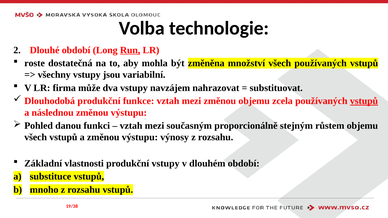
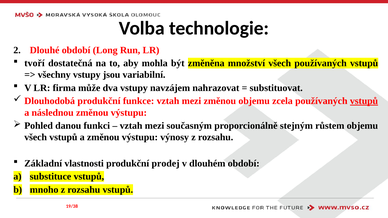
Run underline: present -> none
roste: roste -> tvoří
produkční vstupy: vstupy -> prodej
